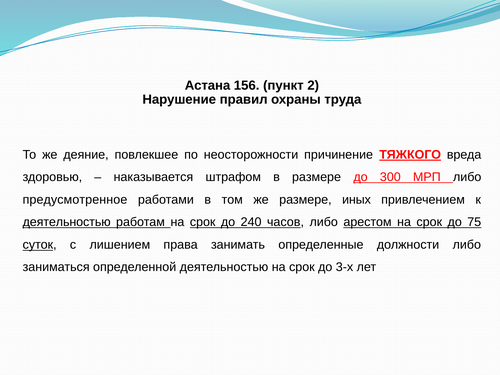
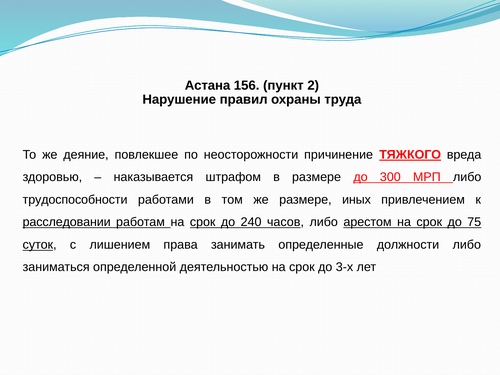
предусмотренное: предусмотренное -> трудоспособности
деятельностью at (67, 222): деятельностью -> расследовании
